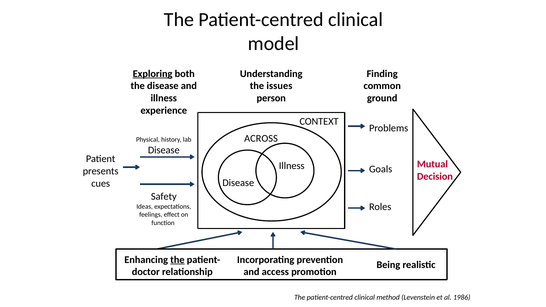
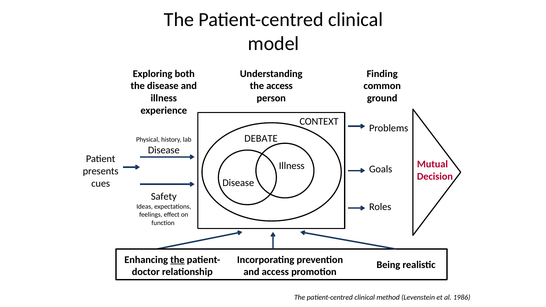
Exploring underline: present -> none
the issues: issues -> access
ACROSS: ACROSS -> DEBATE
